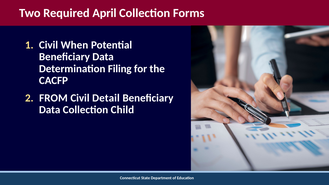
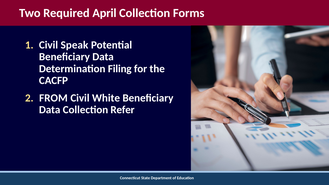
When: When -> Speak
Detail: Detail -> White
Child: Child -> Refer
